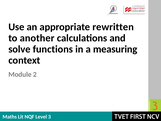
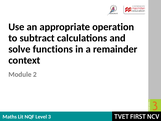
rewritten: rewritten -> operation
another: another -> subtract
measuring: measuring -> remainder
